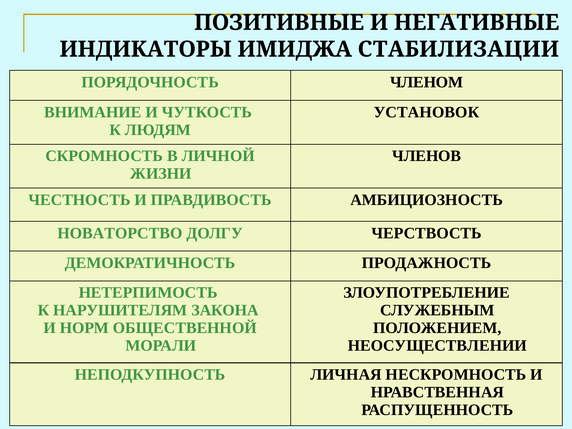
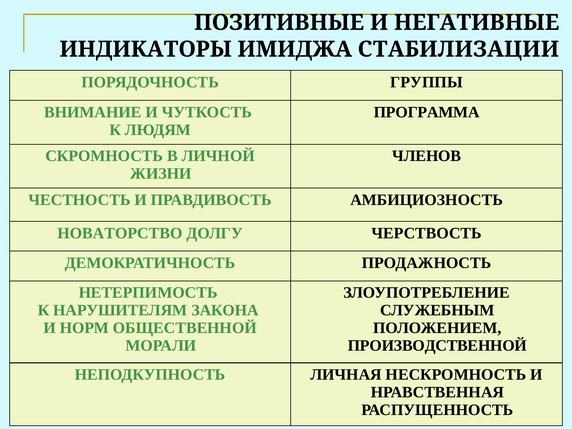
ЧЛЕНОМ: ЧЛЕНОМ -> ГРУППЫ
УСТАНОВОК: УСТАНОВОК -> ПРОГРАММА
НЕОСУЩЕСТВЛЕНИИ: НЕОСУЩЕСТВЛЕНИИ -> ПРОИЗВОДСТВЕННОЙ
